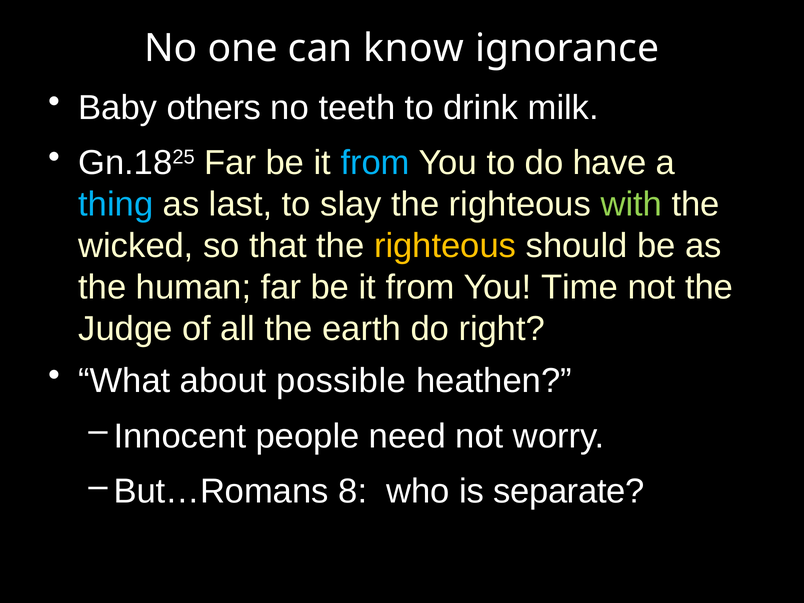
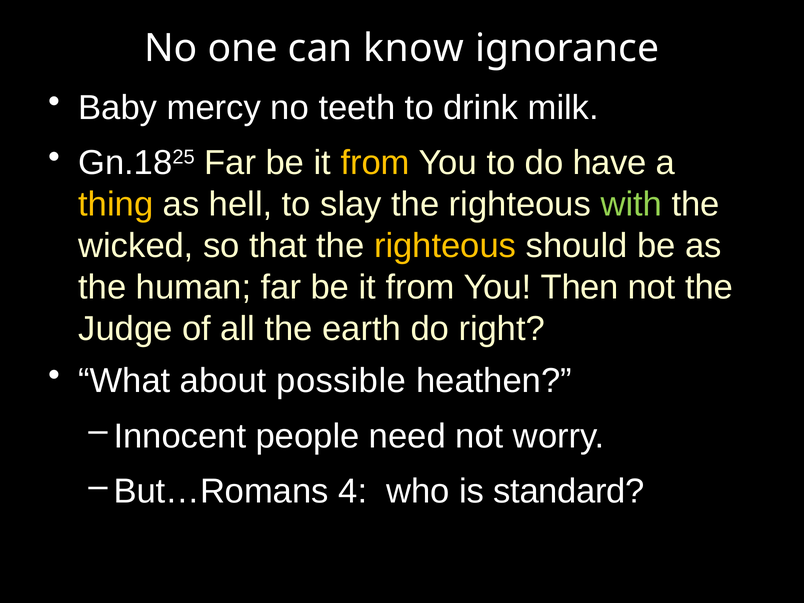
others: others -> mercy
from at (375, 163) colour: light blue -> yellow
thing colour: light blue -> yellow
last: last -> hell
Time: Time -> Then
8: 8 -> 4
separate: separate -> standard
